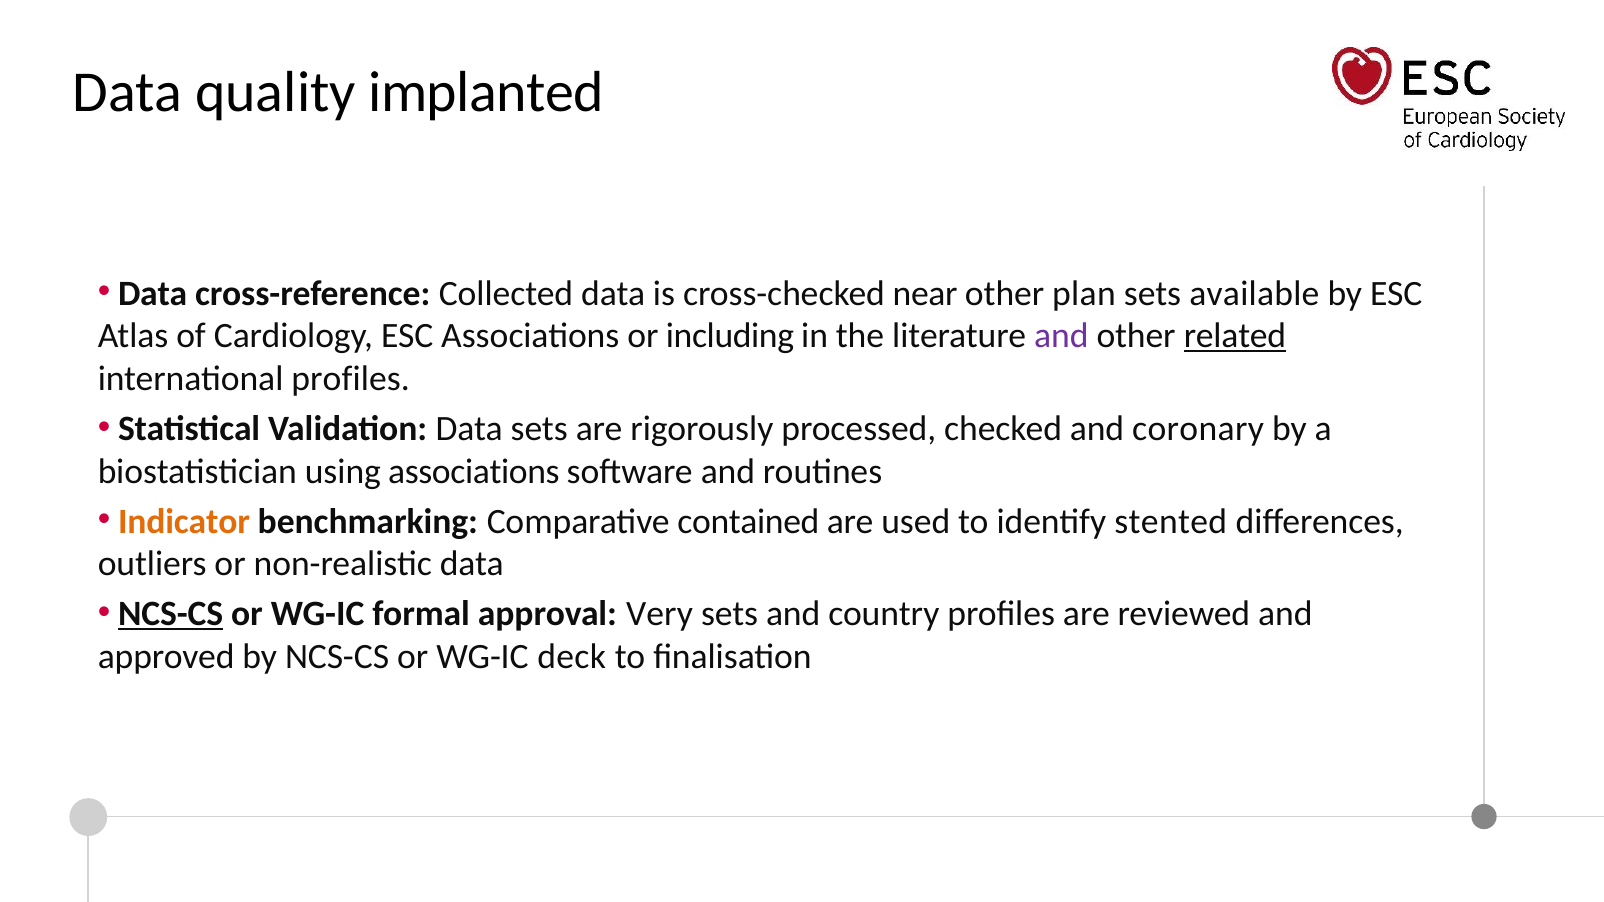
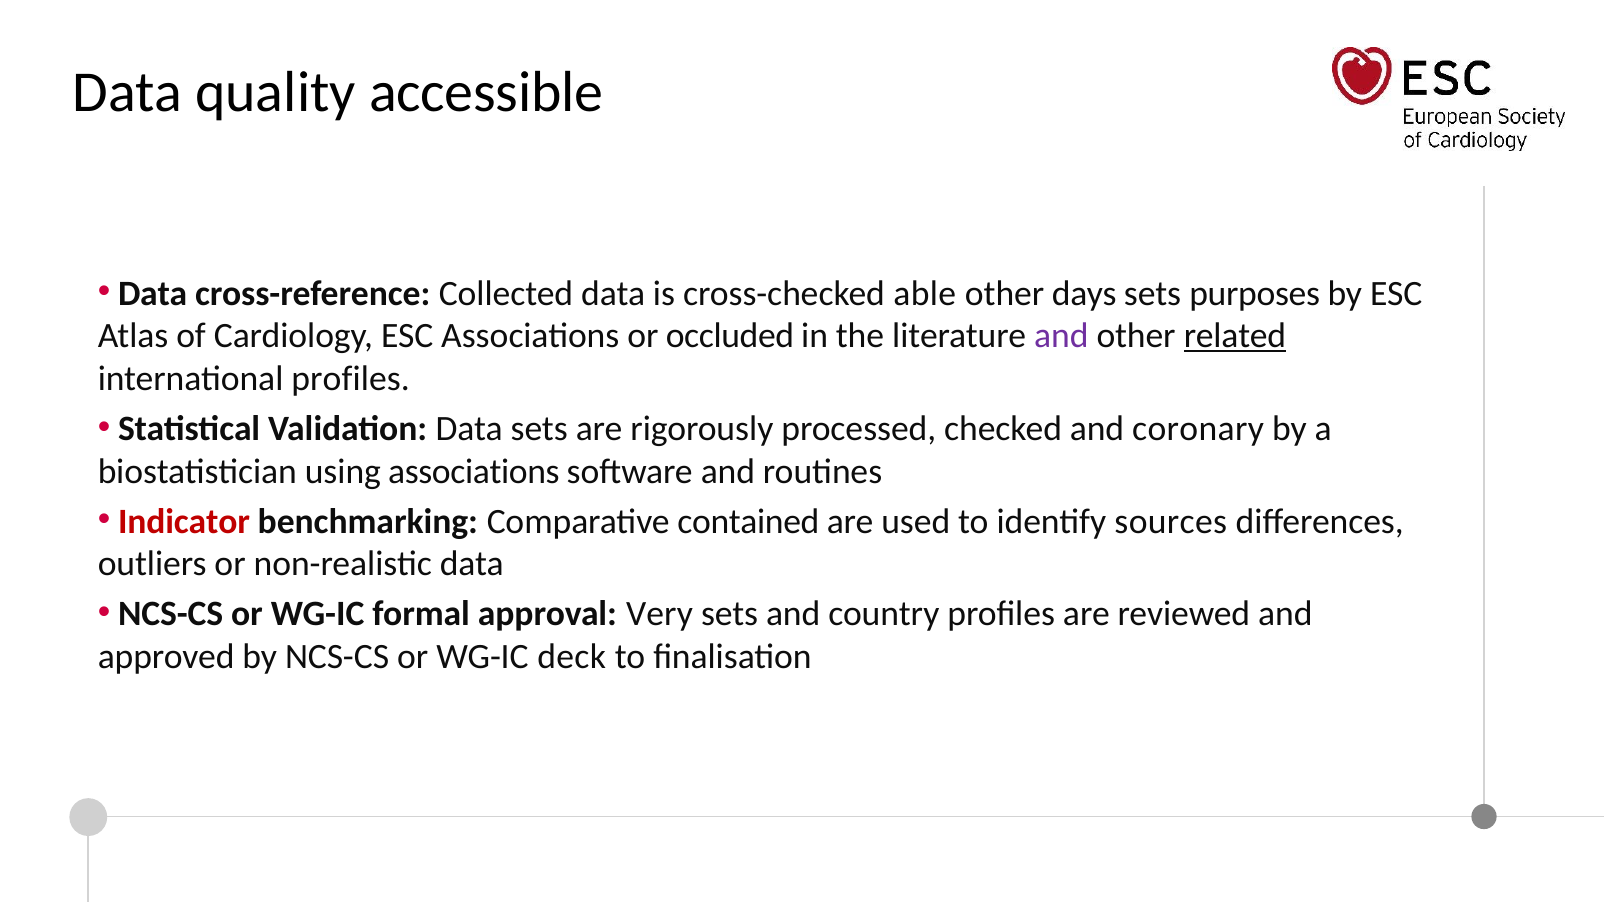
implanted: implanted -> accessible
near: near -> able
plan: plan -> days
available: available -> purposes
including: including -> occluded
Indicator colour: orange -> red
stented: stented -> sources
NCS-CS at (171, 614) underline: present -> none
